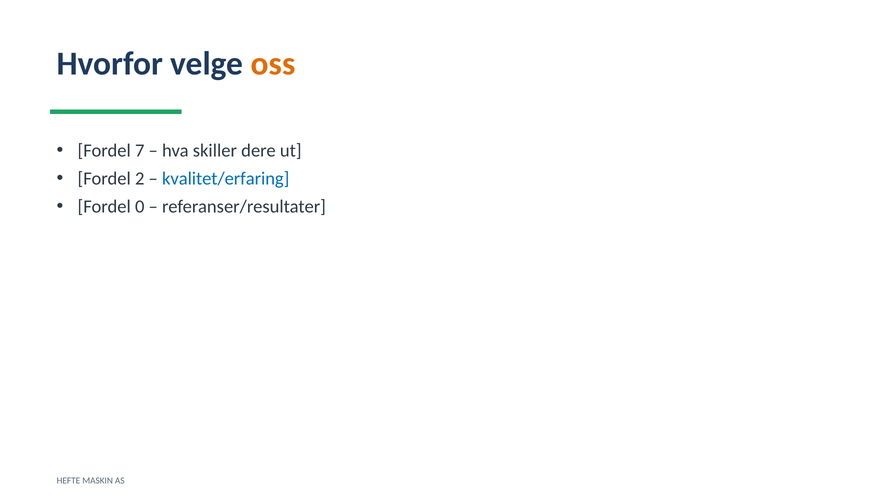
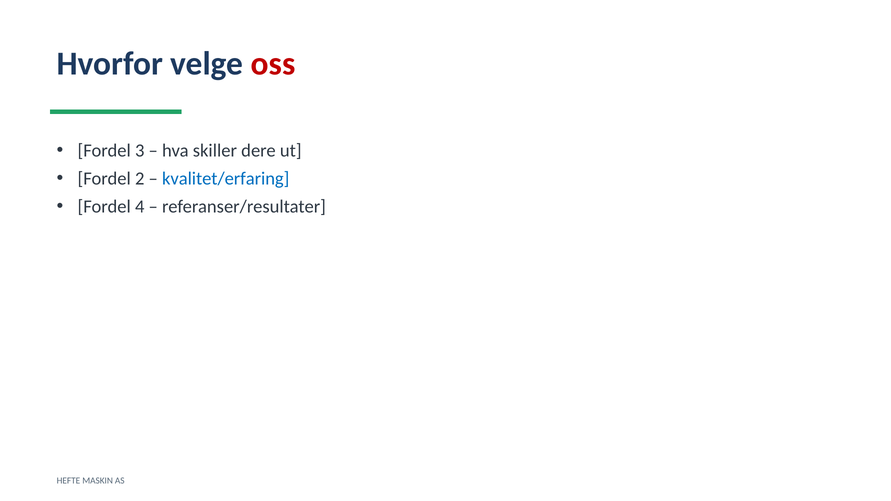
oss colour: orange -> red
7: 7 -> 3
0: 0 -> 4
